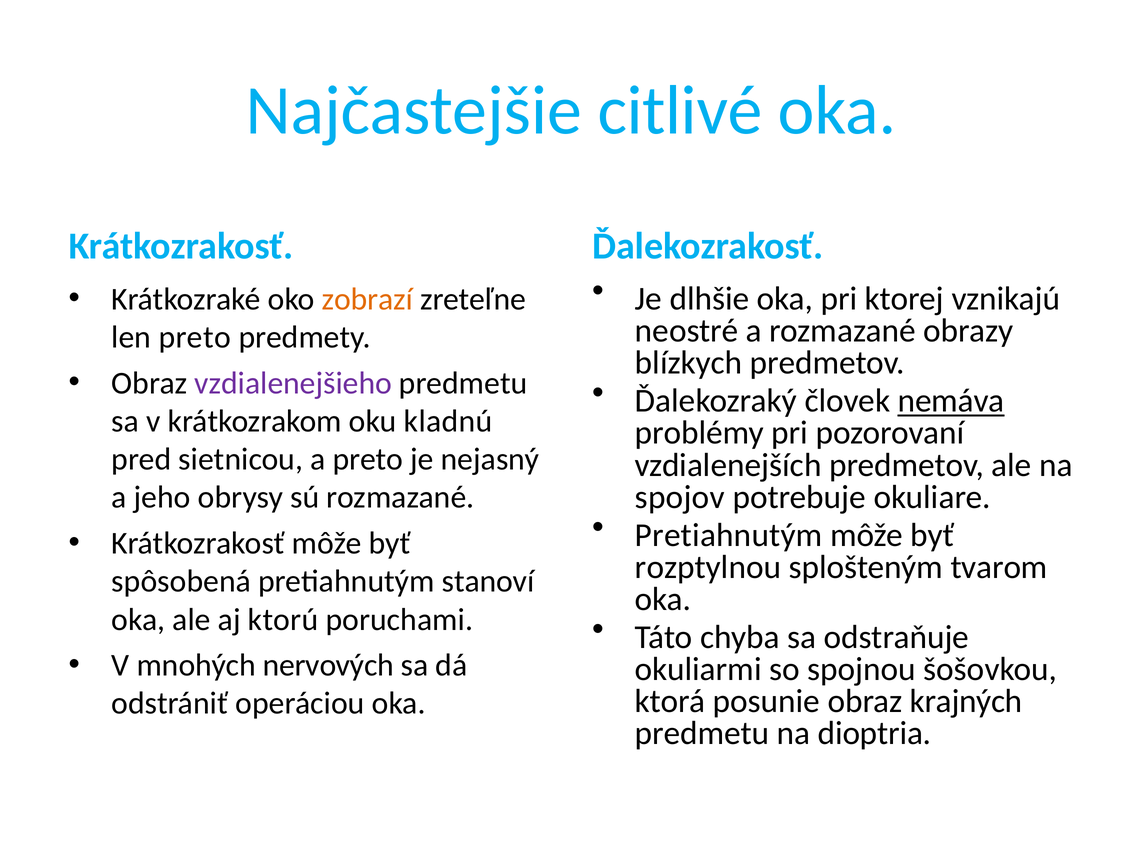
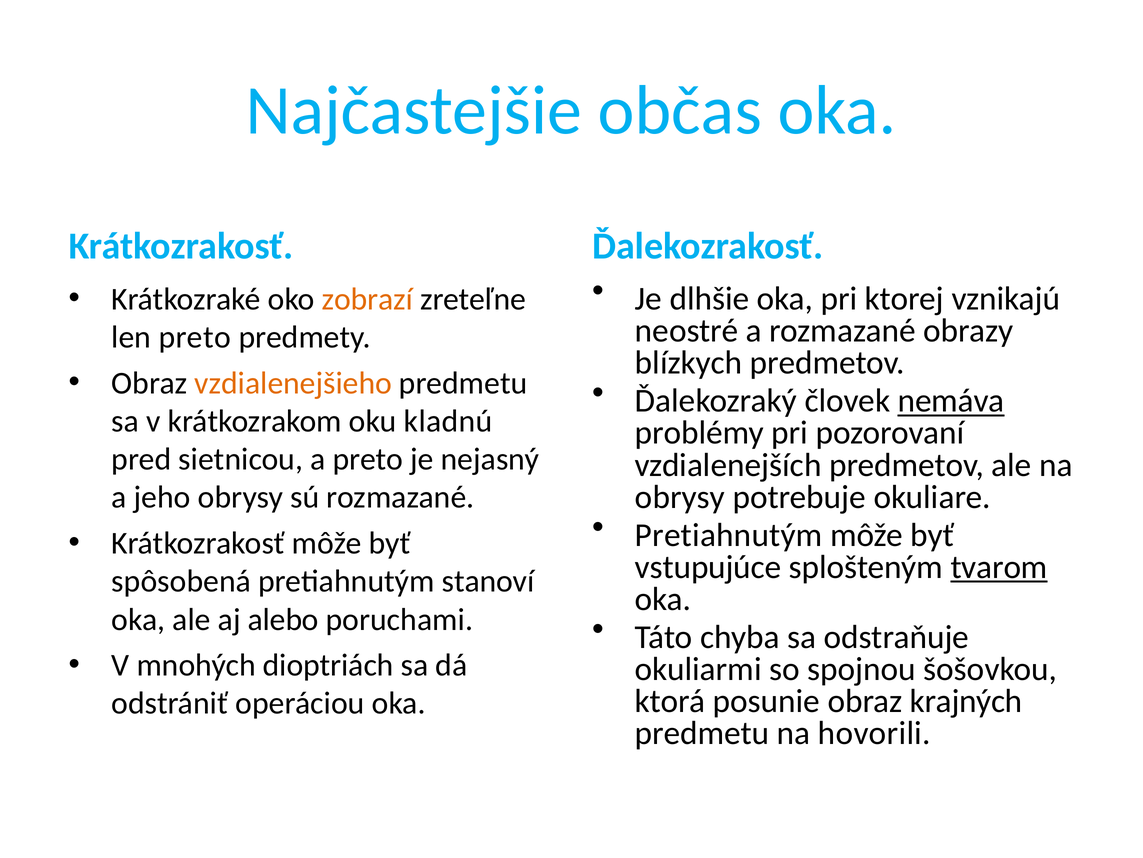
citlivé: citlivé -> občas
vzdialenejšieho colour: purple -> orange
spojov at (680, 497): spojov -> obrysy
rozptylnou: rozptylnou -> vstupujúce
tvarom underline: none -> present
ktorú: ktorú -> alebo
nervových: nervových -> dioptriách
dioptria: dioptria -> hovorili
